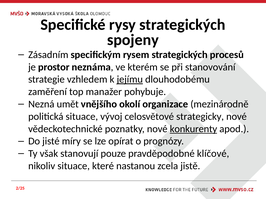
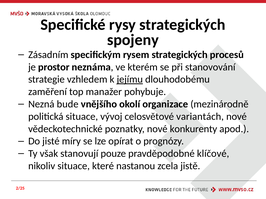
umět: umět -> bude
strategicky: strategicky -> variantách
konkurenty underline: present -> none
